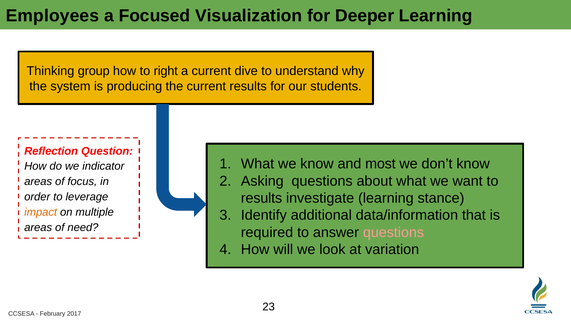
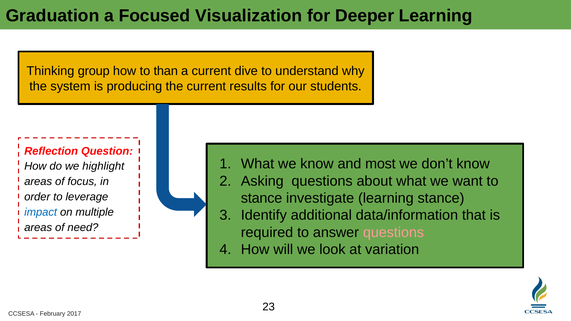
Employees: Employees -> Graduation
right: right -> than
indicator: indicator -> highlight
results at (262, 198): results -> stance
impact colour: orange -> blue
